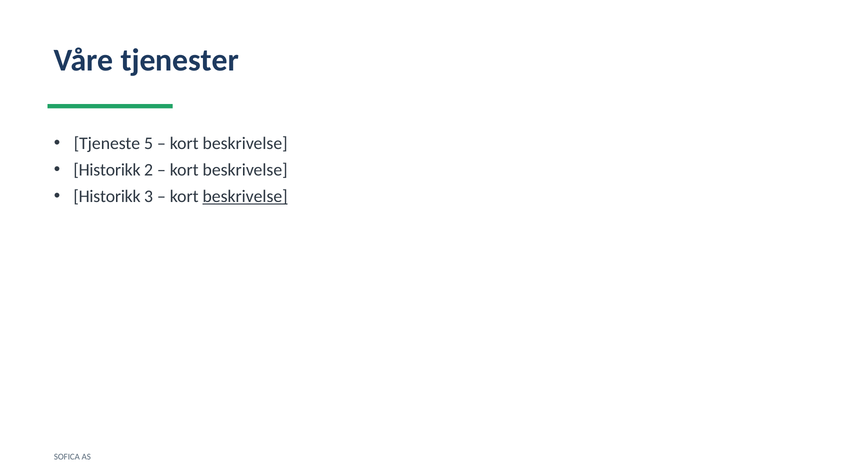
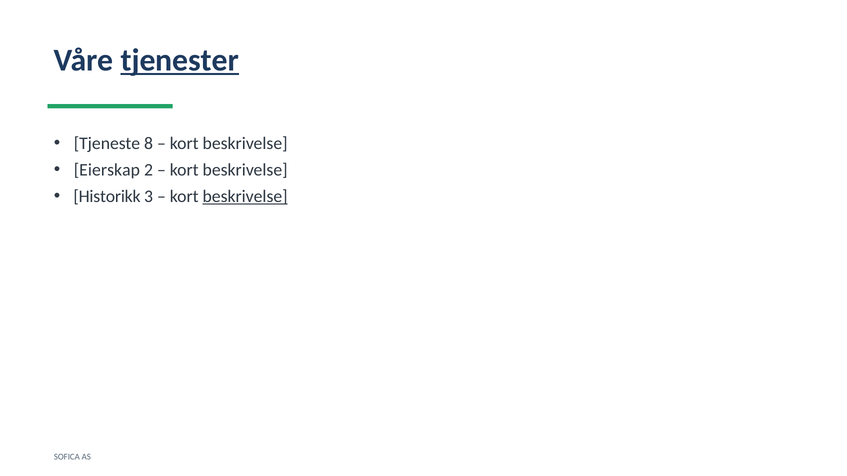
tjenester underline: none -> present
5: 5 -> 8
Historikk at (107, 170): Historikk -> Eierskap
